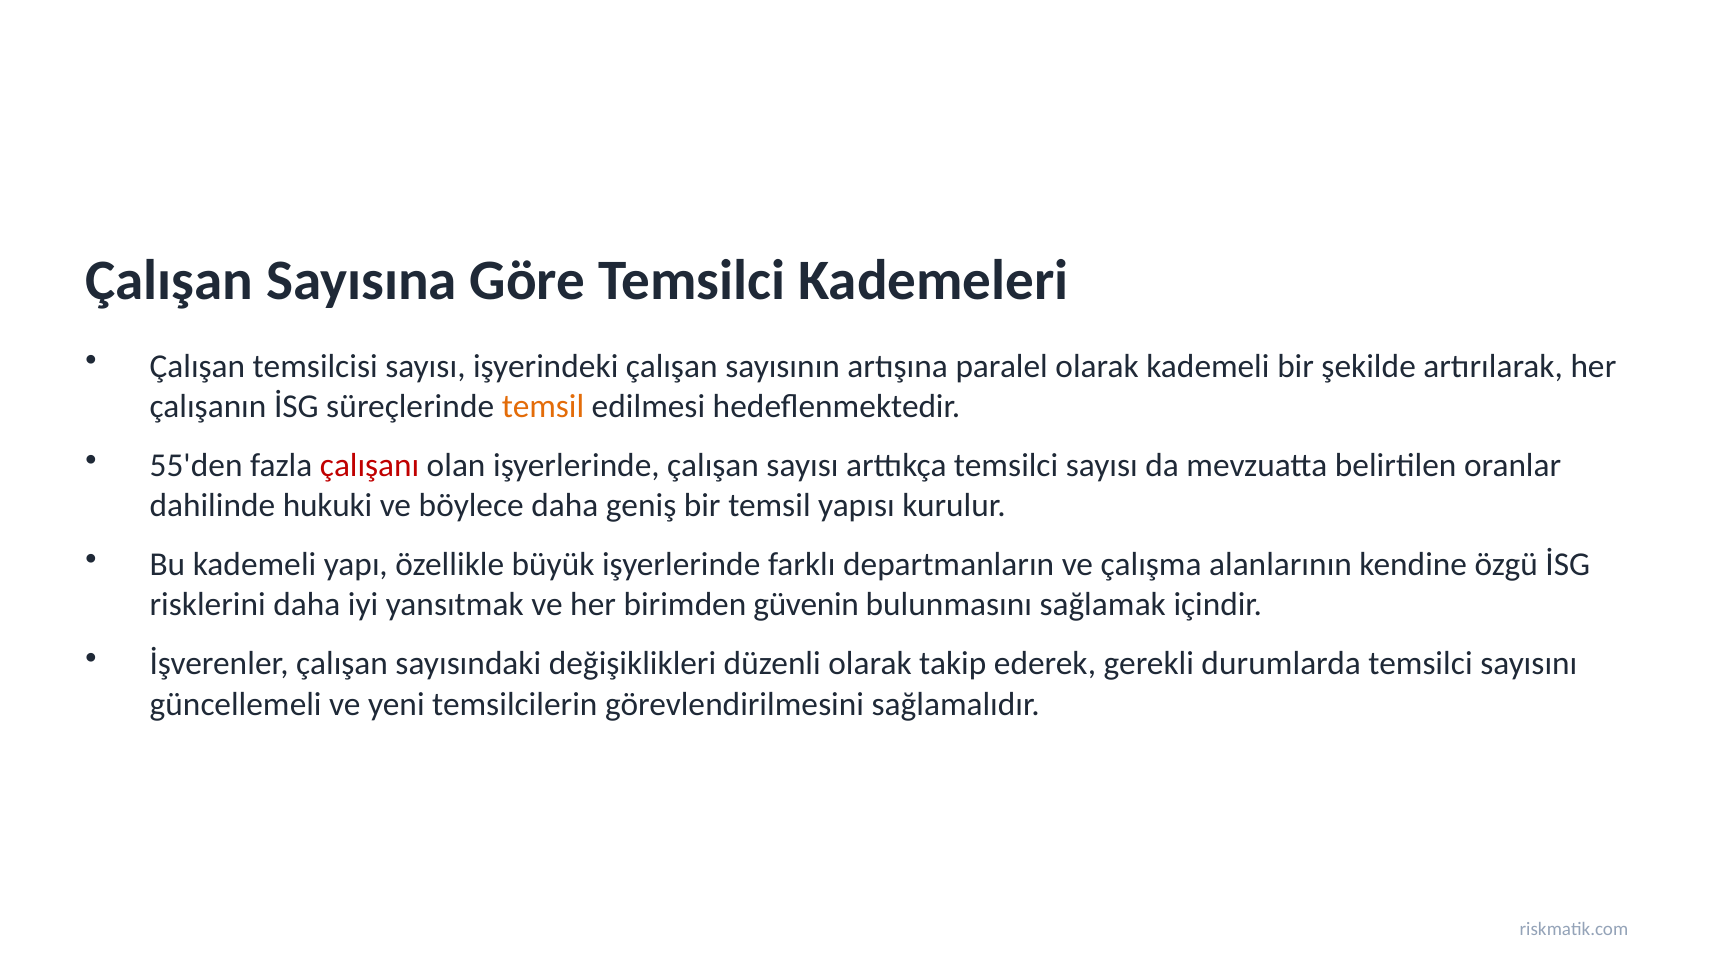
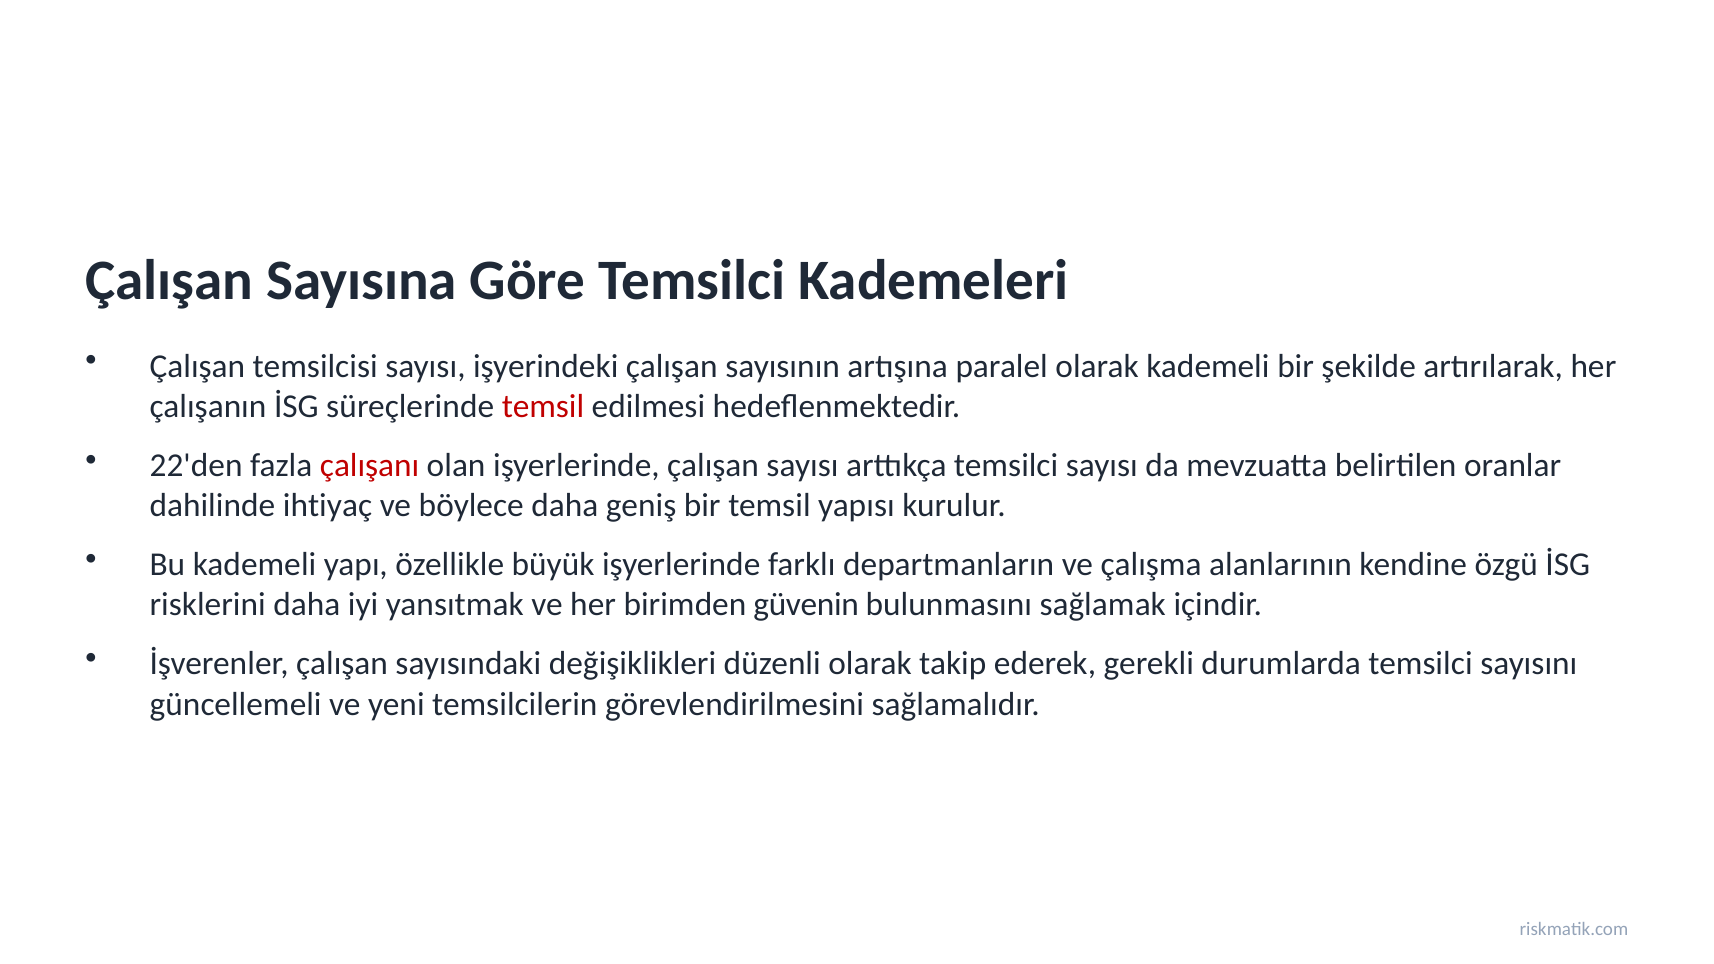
temsil at (543, 407) colour: orange -> red
55'den: 55'den -> 22'den
hukuki: hukuki -> ihtiyaç
